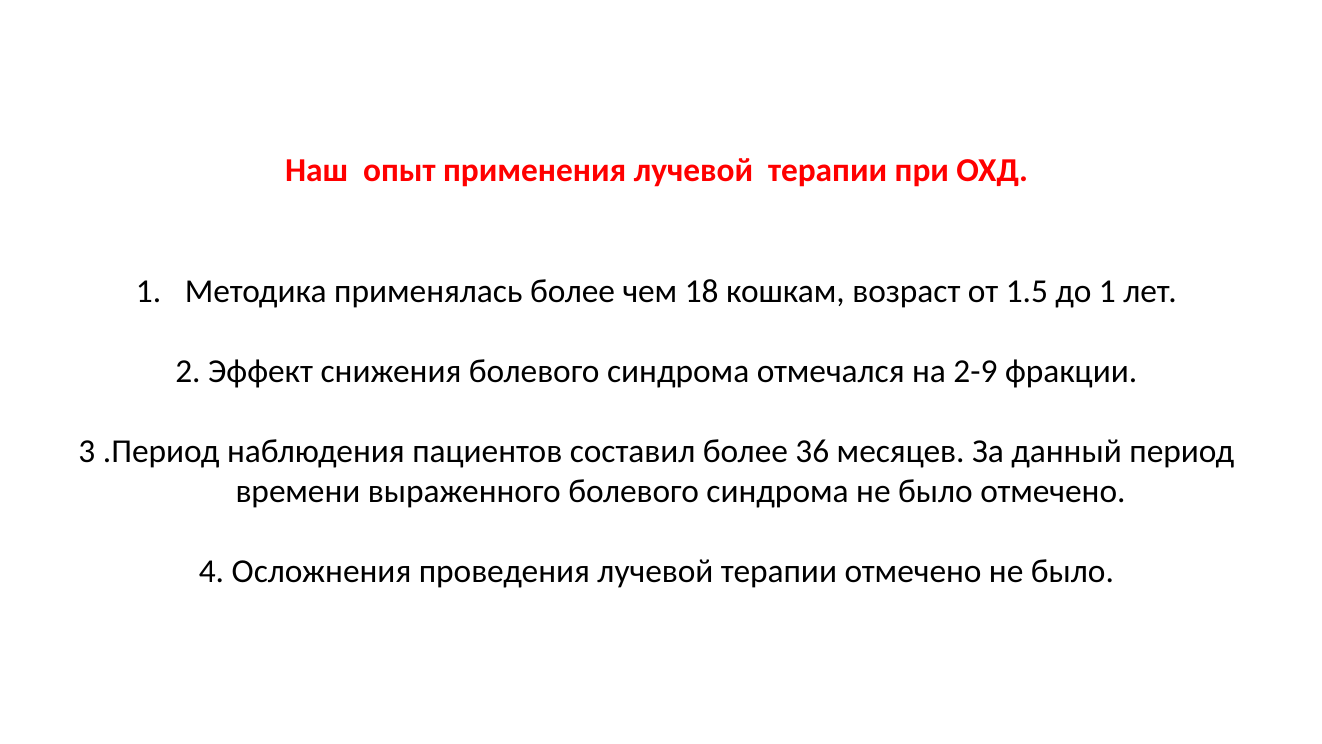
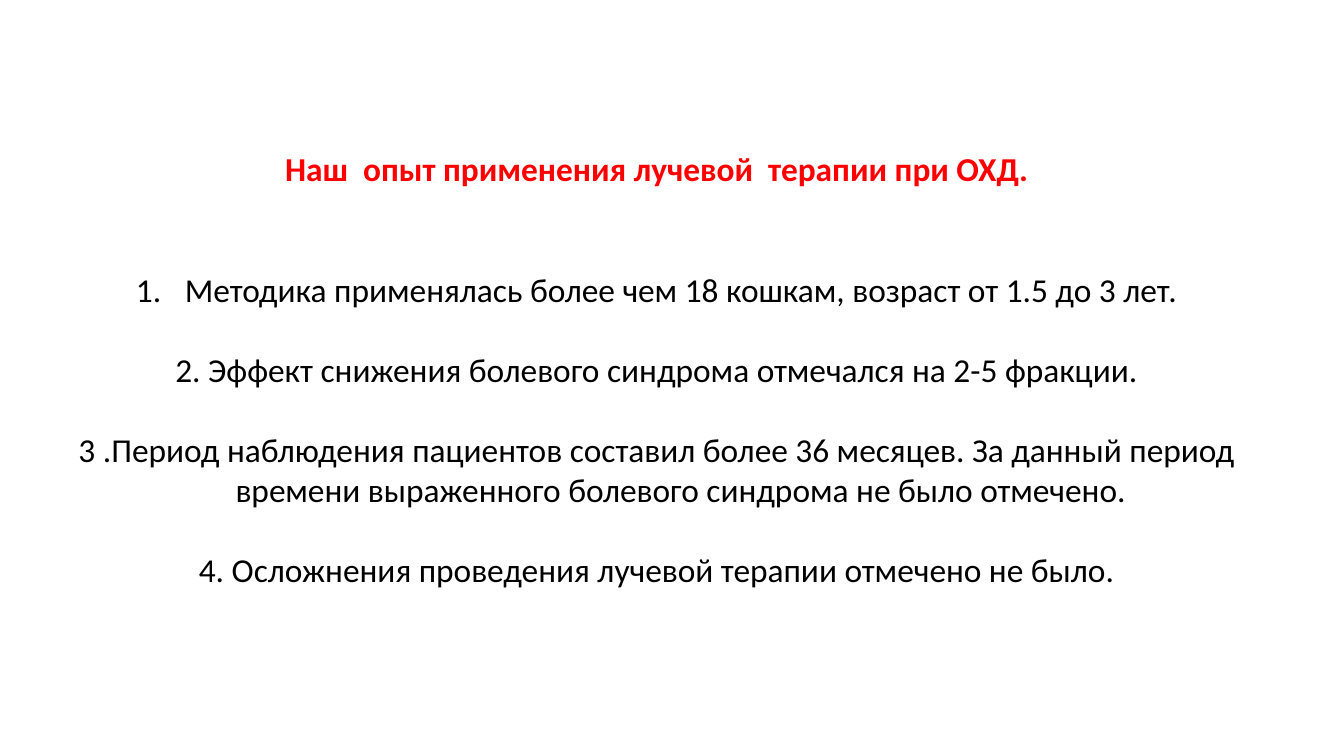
до 1: 1 -> 3
2-9: 2-9 -> 2-5
